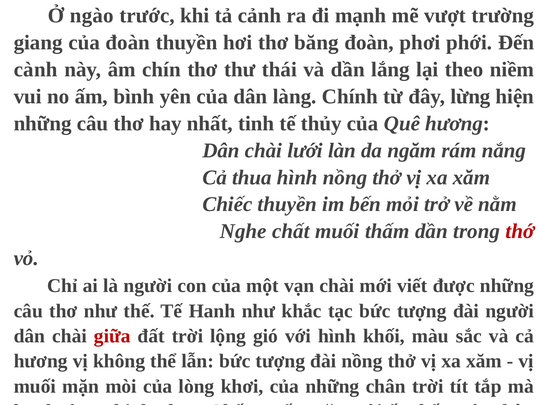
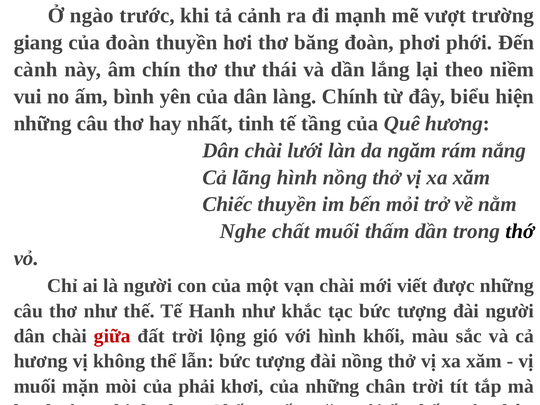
lừng: lừng -> biểu
thủy: thủy -> tầng
thua: thua -> lãng
thớ at (520, 231) colour: red -> black
lòng: lòng -> phải
